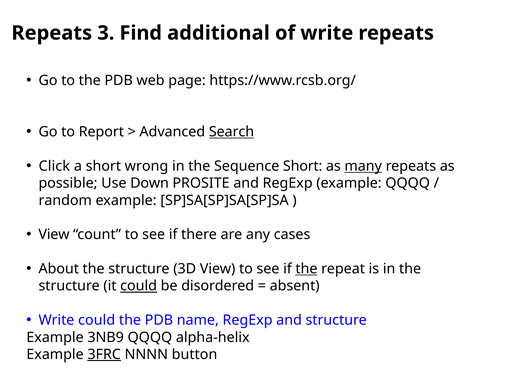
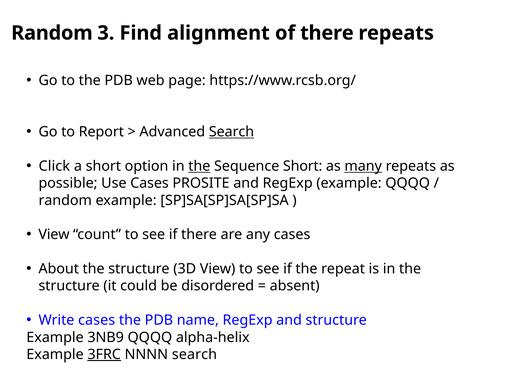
Repeats at (52, 33): Repeats -> Random
additional: additional -> alignment
of write: write -> there
wrong: wrong -> option
the at (199, 166) underline: none -> present
Use Down: Down -> Cases
the at (306, 269) underline: present -> none
could at (139, 286) underline: present -> none
Write could: could -> cases
NNNN button: button -> search
